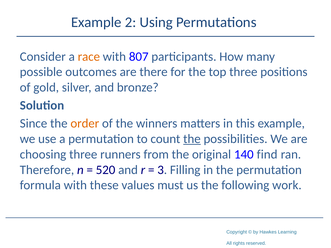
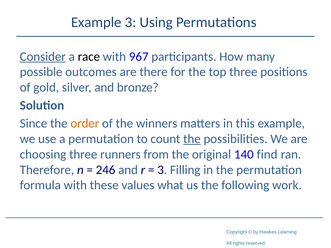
Example 2: 2 -> 3
Consider underline: none -> present
race colour: orange -> black
807: 807 -> 967
520: 520 -> 246
must: must -> what
